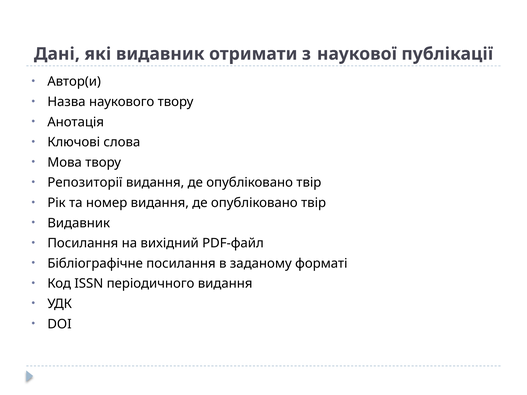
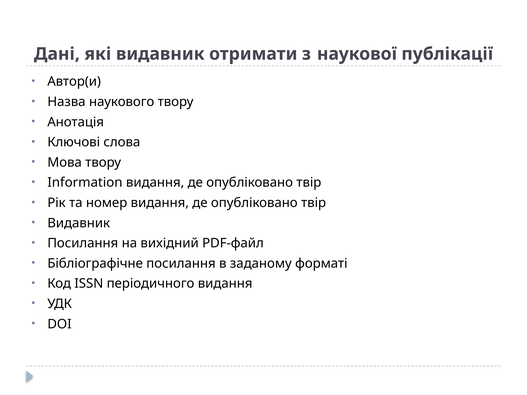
Репозиторії: Репозиторії -> Information
